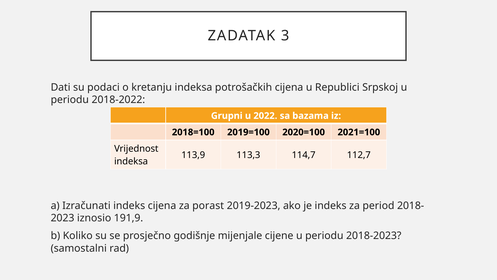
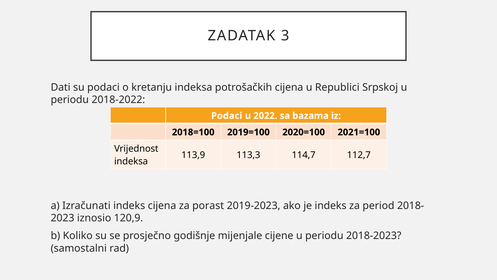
Grupni at (227, 116): Grupni -> Podaci
191,9: 191,9 -> 120,9
